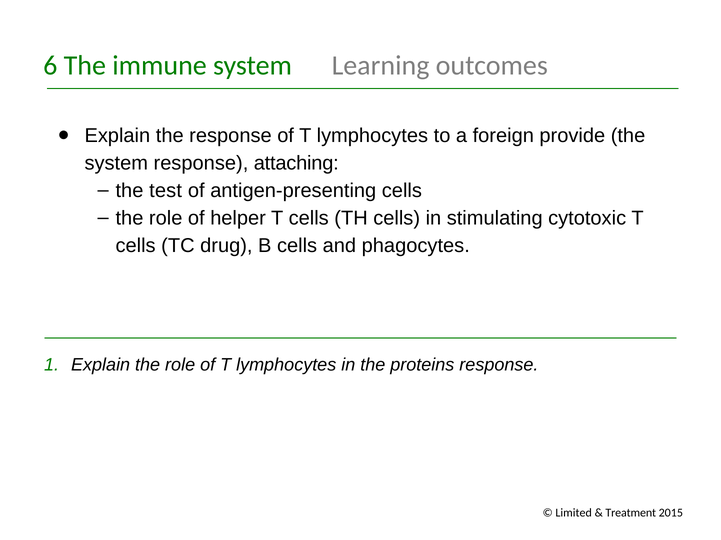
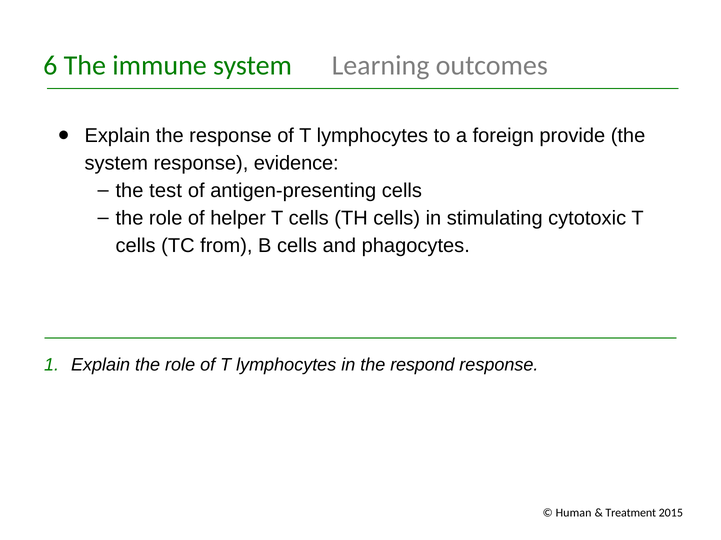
attaching: attaching -> evidence
drug: drug -> from
proteins: proteins -> respond
Limited: Limited -> Human
